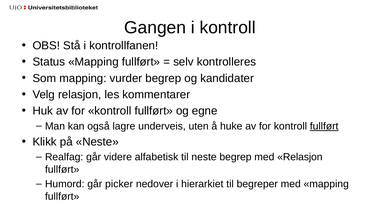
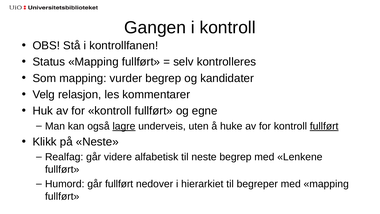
lagre underline: none -> present
med Relasjon: Relasjon -> Lenkene
går picker: picker -> fullført
